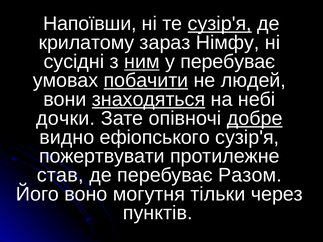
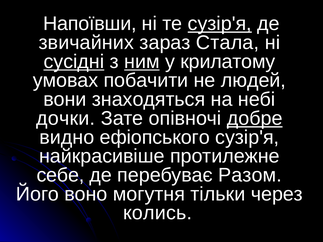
крилатому: крилатому -> звичайних
Німфу: Німфу -> Стала
сусідні underline: none -> present
у перебуває: перебуває -> крилатому
побачити underline: present -> none
знаходяться underline: present -> none
пожертвувати: пожертвувати -> найкрасивіше
став: став -> себе
пунктів: пунктів -> колись
